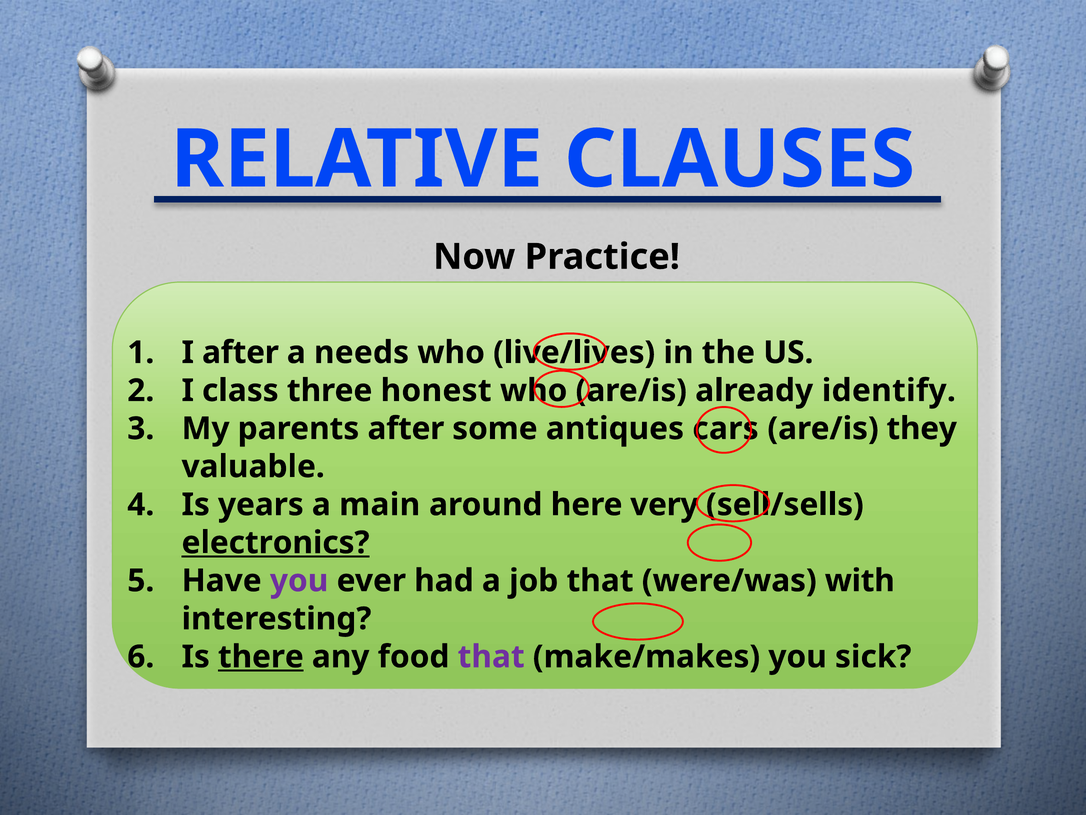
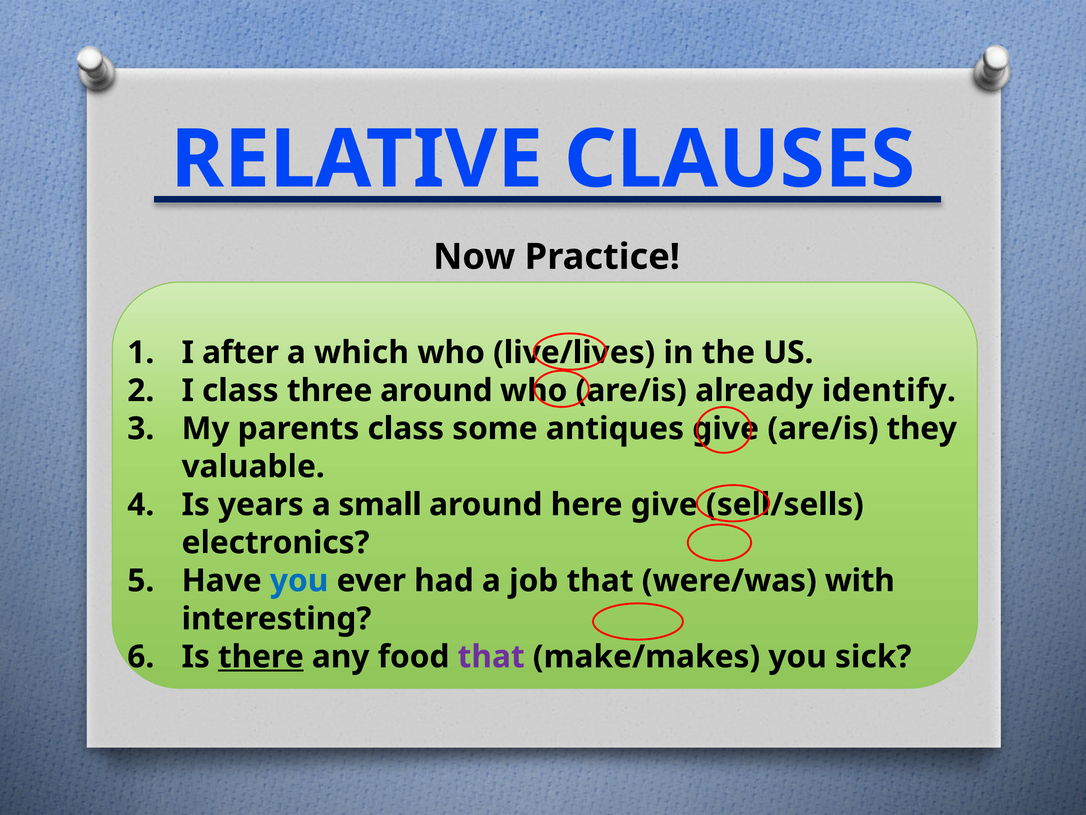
needs: needs -> which
three honest: honest -> around
parents after: after -> class
antiques cars: cars -> give
main: main -> small
here very: very -> give
electronics underline: present -> none
you at (299, 580) colour: purple -> blue
